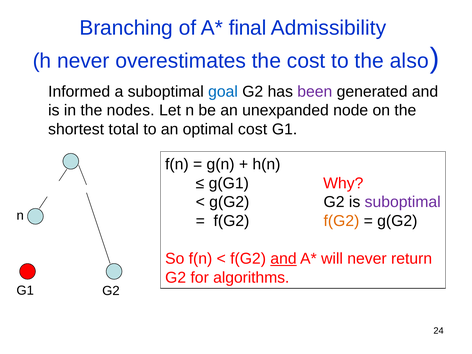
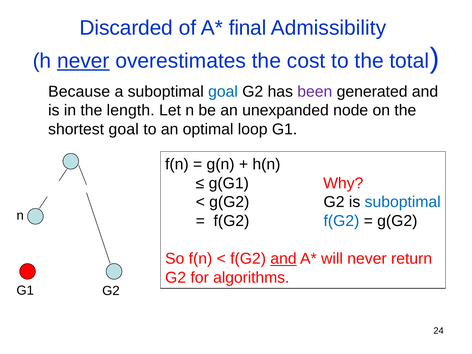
Branching: Branching -> Discarded
never at (83, 61) underline: none -> present
also: also -> total
Informed: Informed -> Because
nodes: nodes -> length
shortest total: total -> goal
optimal cost: cost -> loop
suboptimal at (403, 202) colour: purple -> blue
f(G2 at (341, 221) colour: orange -> blue
